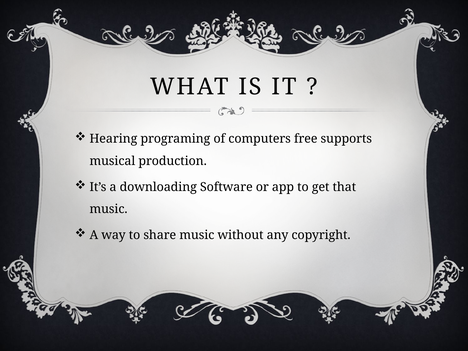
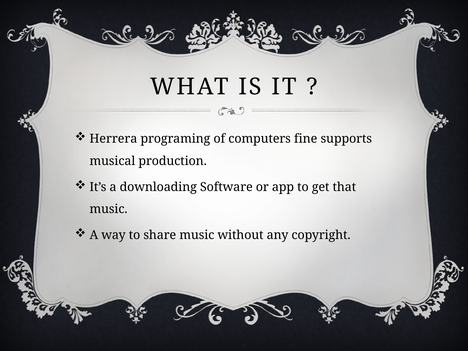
Hearing: Hearing -> Herrera
free: free -> fine
